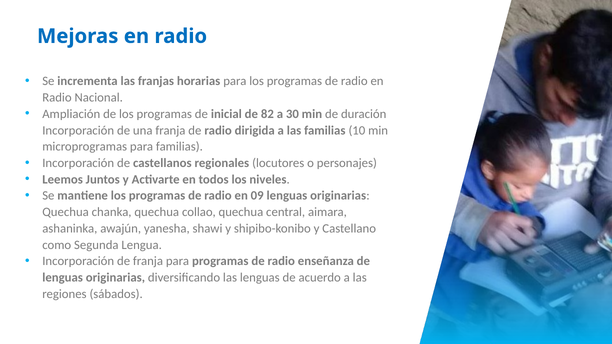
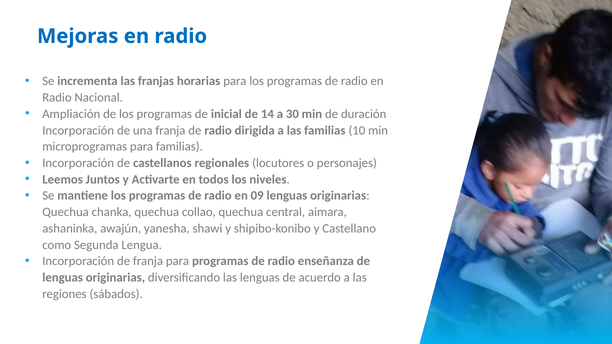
82: 82 -> 14
